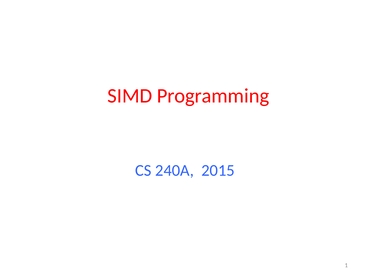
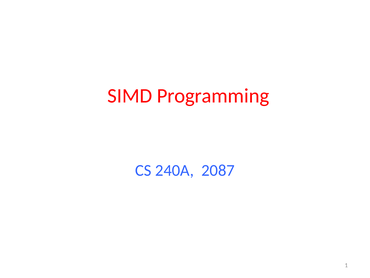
2015: 2015 -> 2087
